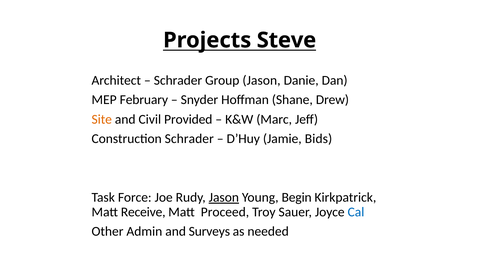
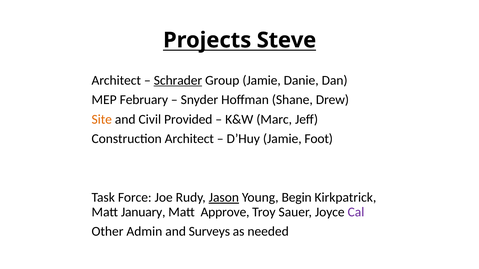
Schrader at (178, 80) underline: none -> present
Group Jason: Jason -> Jamie
Construction Schrader: Schrader -> Architect
Bids: Bids -> Foot
Receive: Receive -> January
Proceed: Proceed -> Approve
Cal colour: blue -> purple
